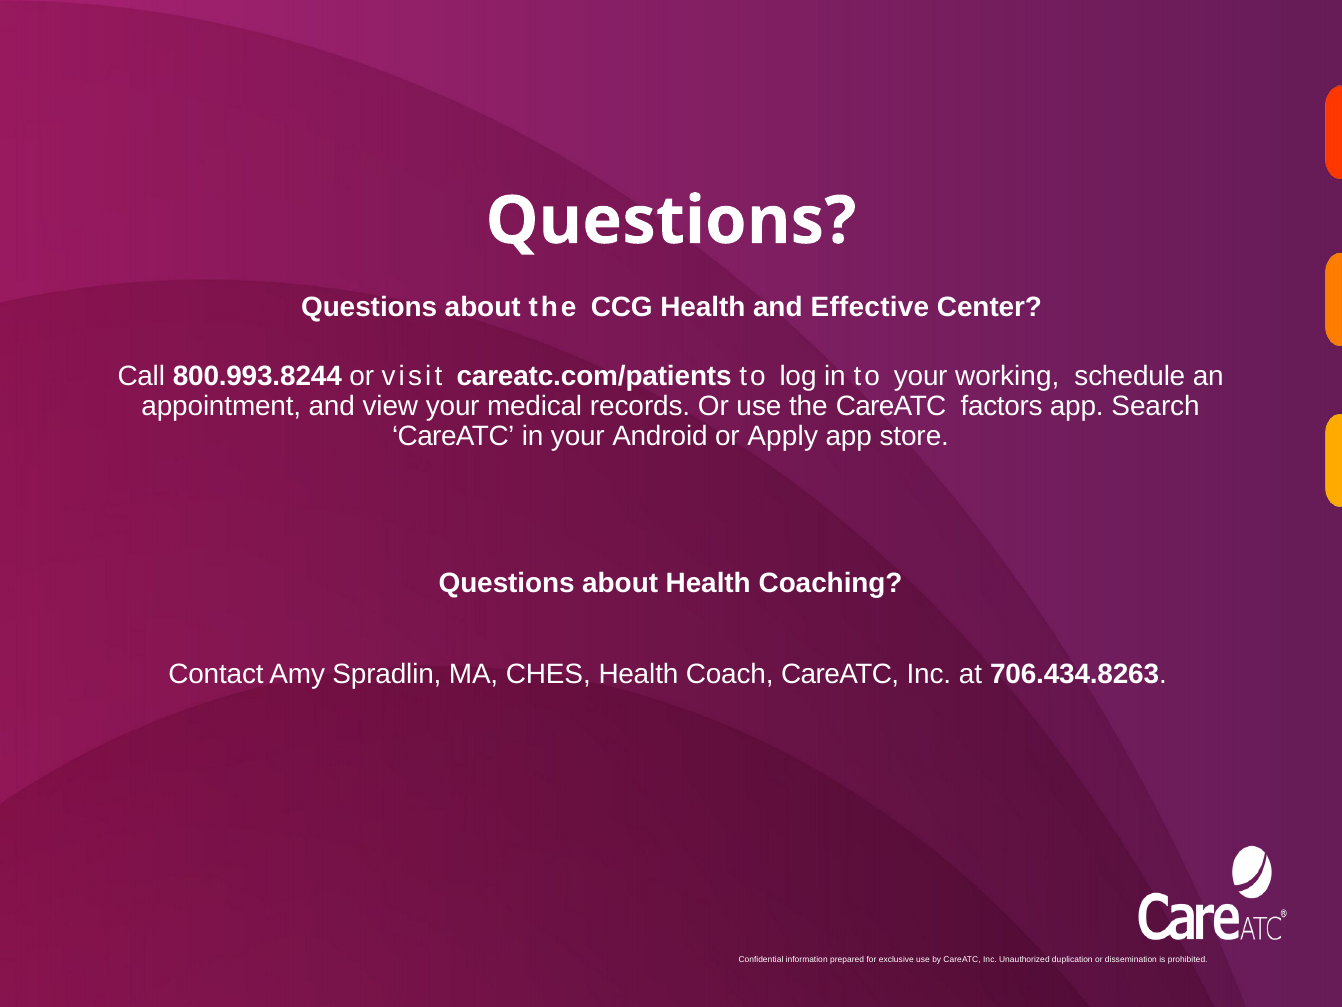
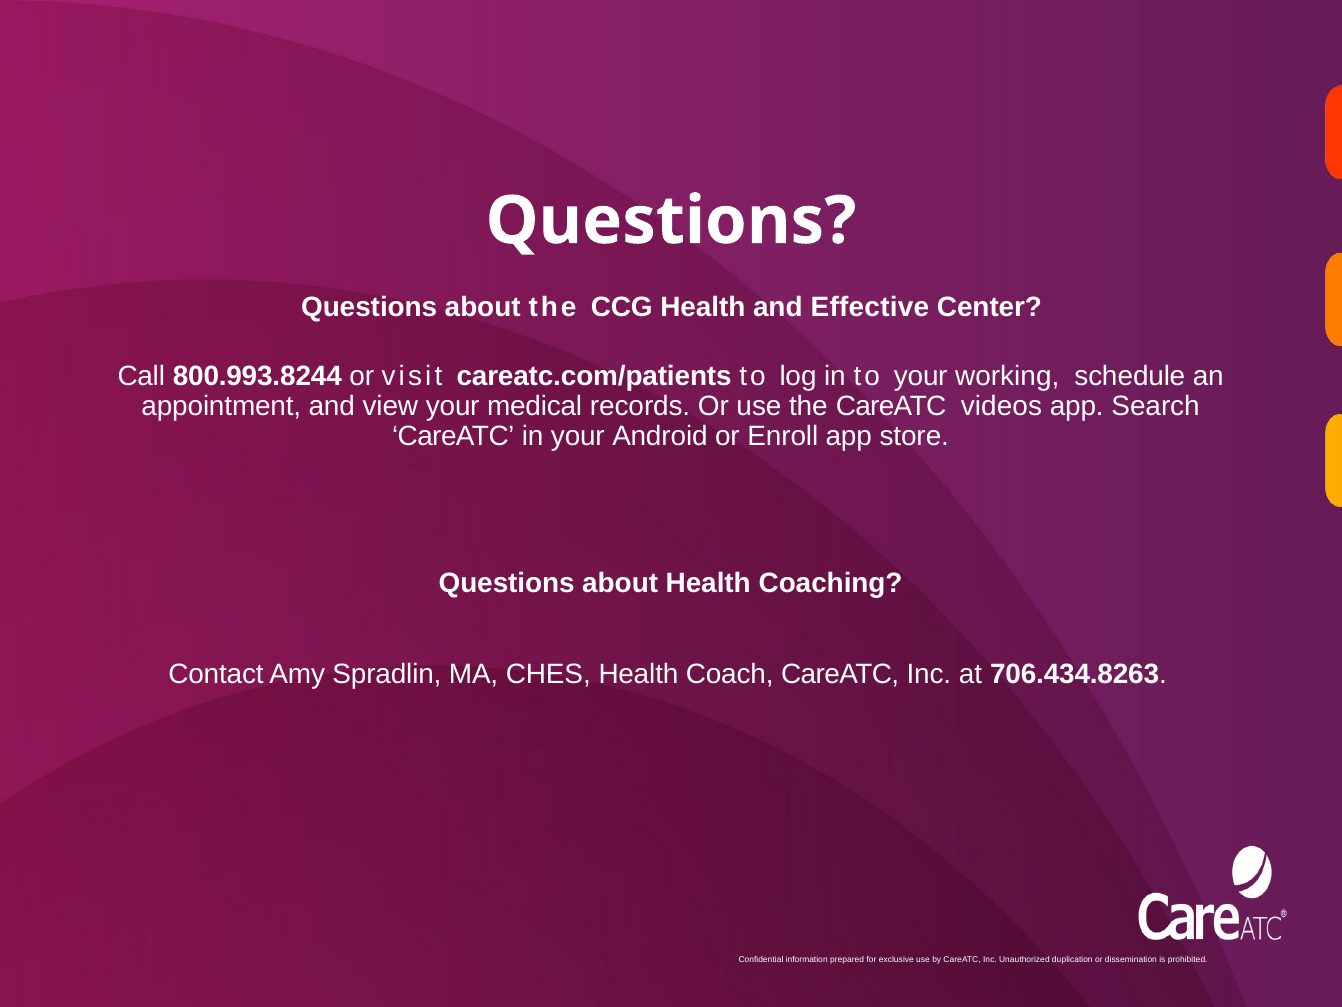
factors: factors -> videos
Apply: Apply -> Enroll
